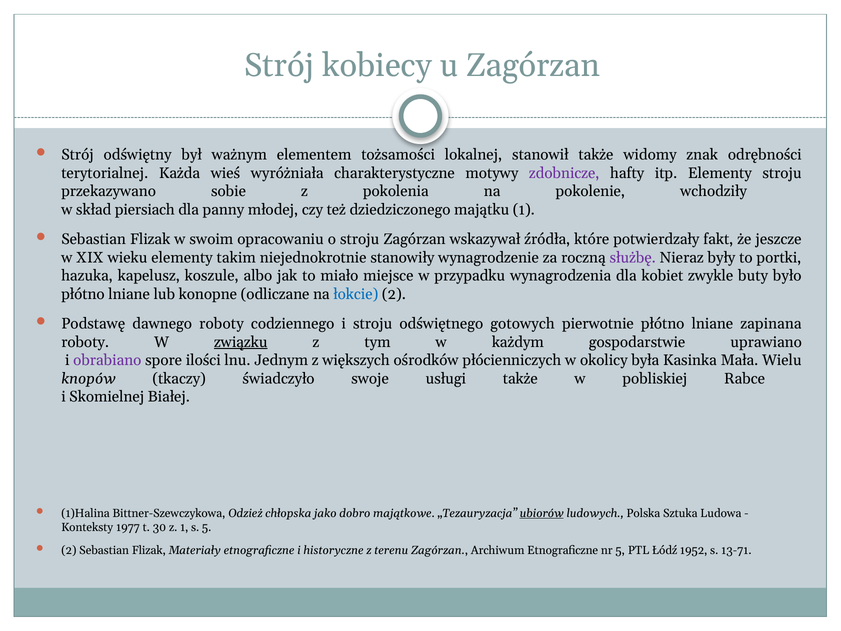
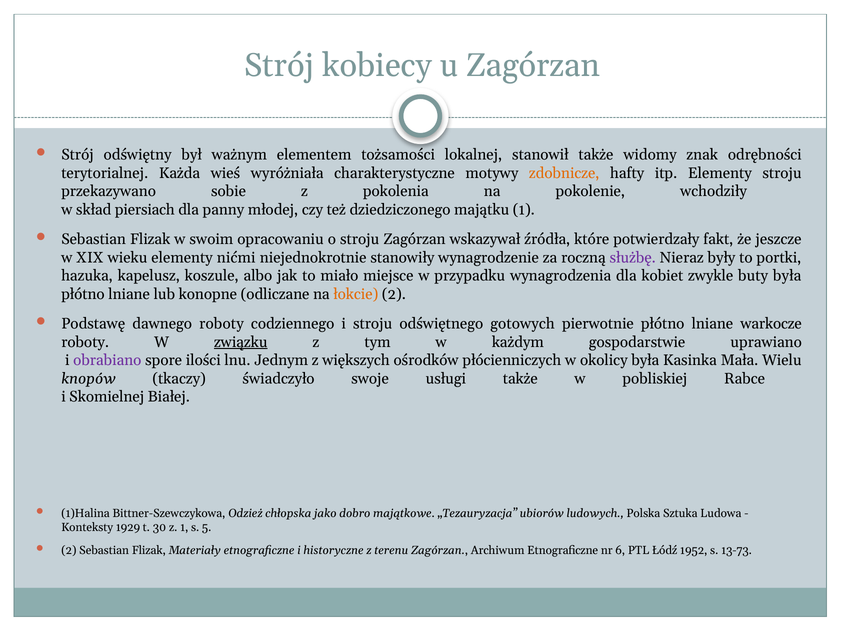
zdobnicze colour: purple -> orange
takim: takim -> nićmi
buty było: było -> była
łokcie colour: blue -> orange
zapinana: zapinana -> warkocze
ubiorów underline: present -> none
1977: 1977 -> 1929
nr 5: 5 -> 6
13-71: 13-71 -> 13-73
